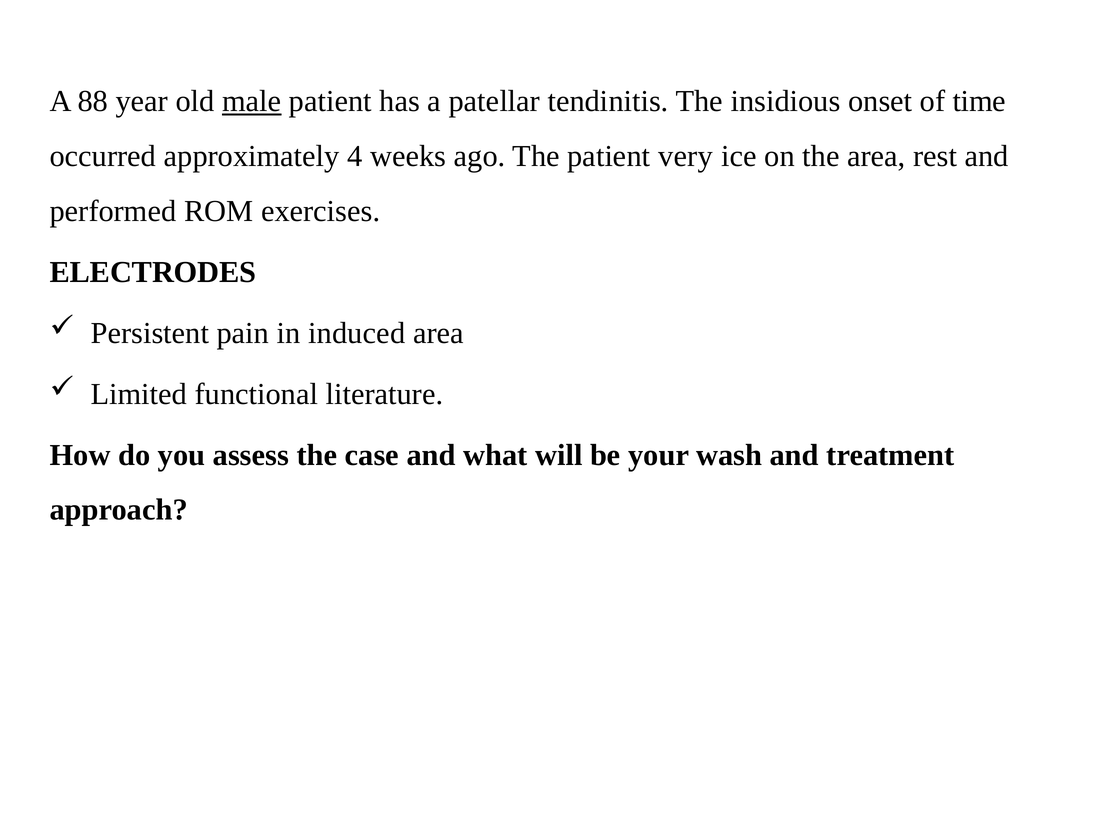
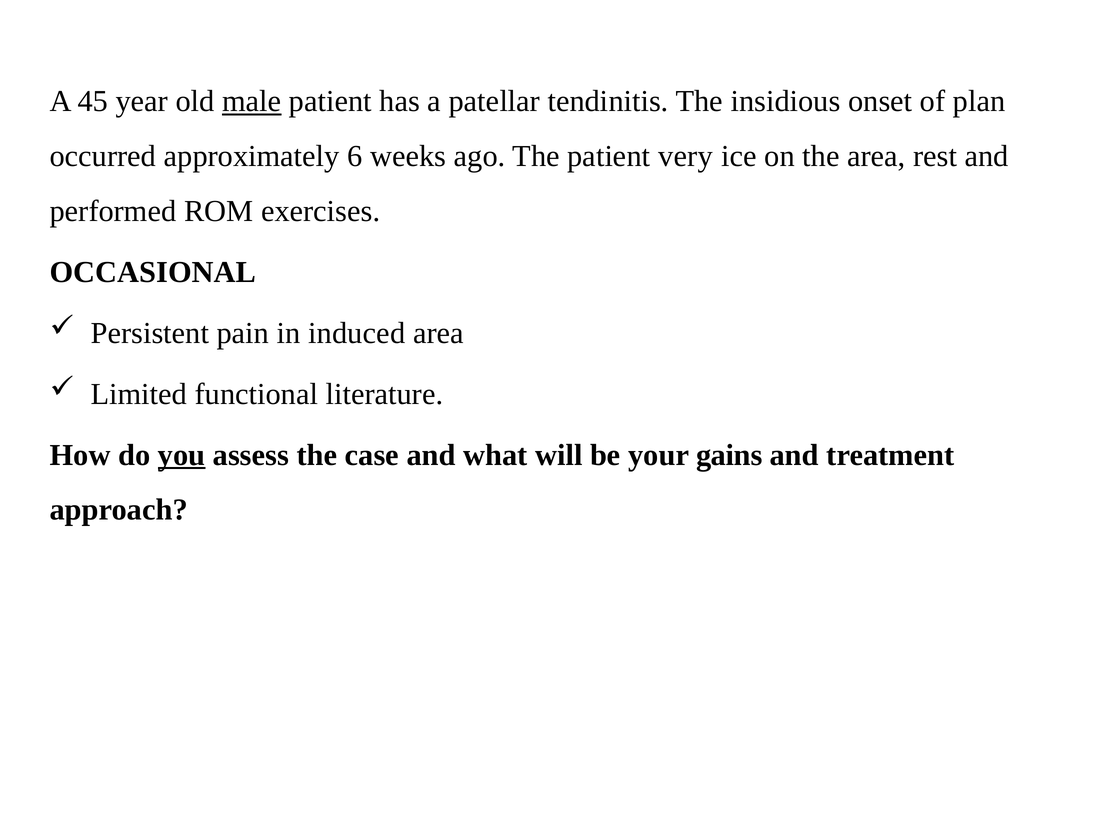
88: 88 -> 45
time: time -> plan
4: 4 -> 6
ELECTRODES: ELECTRODES -> OCCASIONAL
you underline: none -> present
wash: wash -> gains
